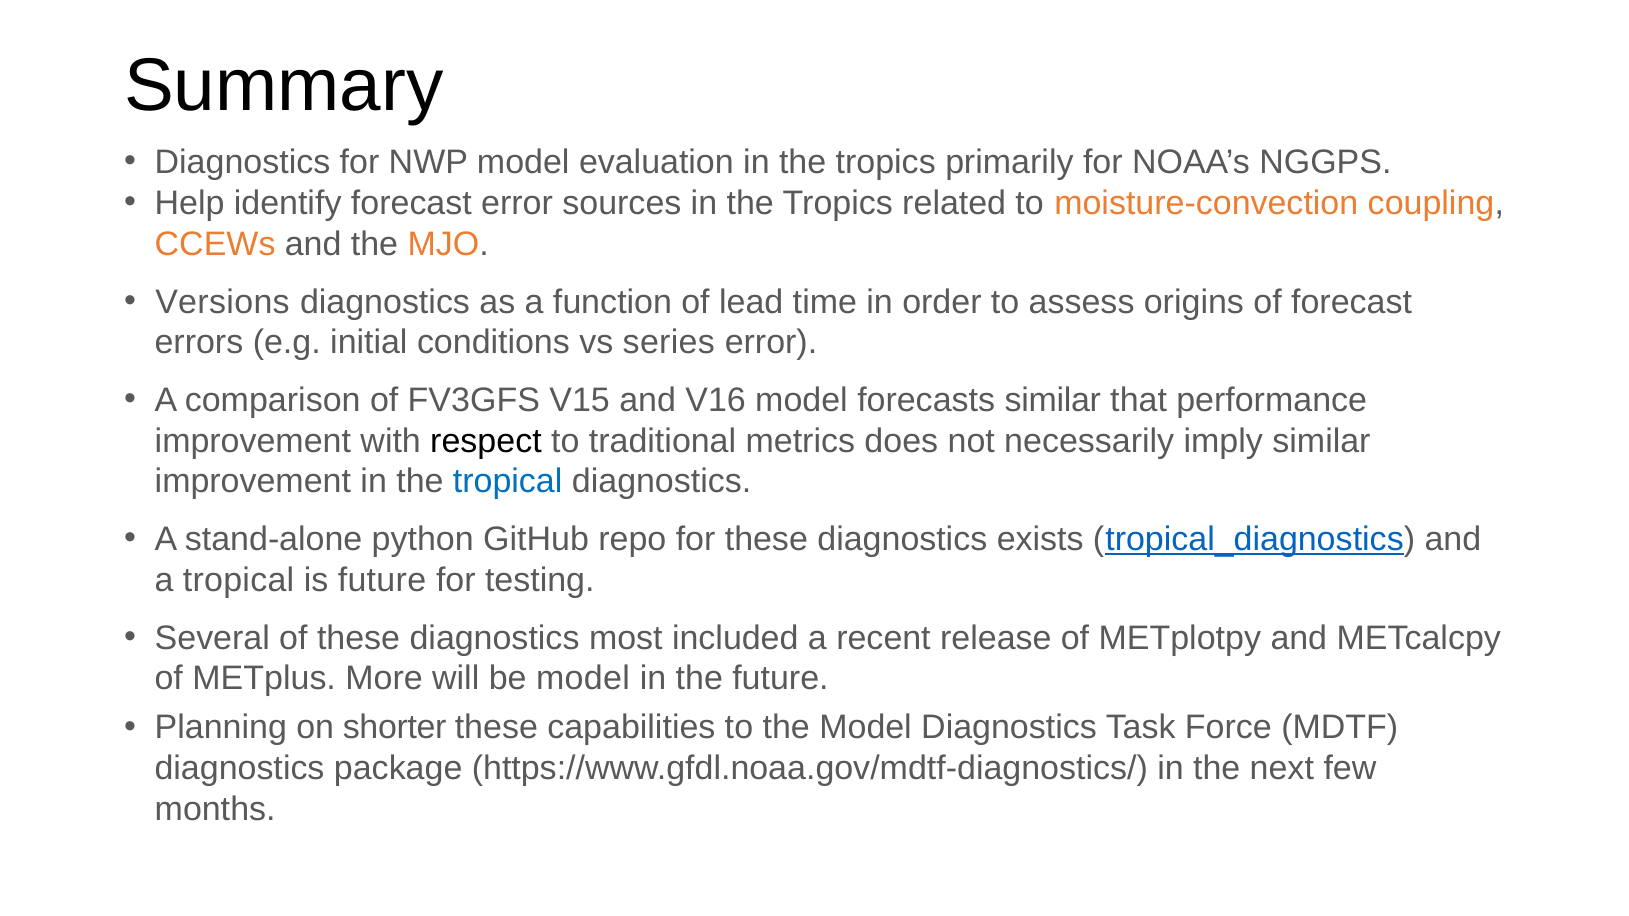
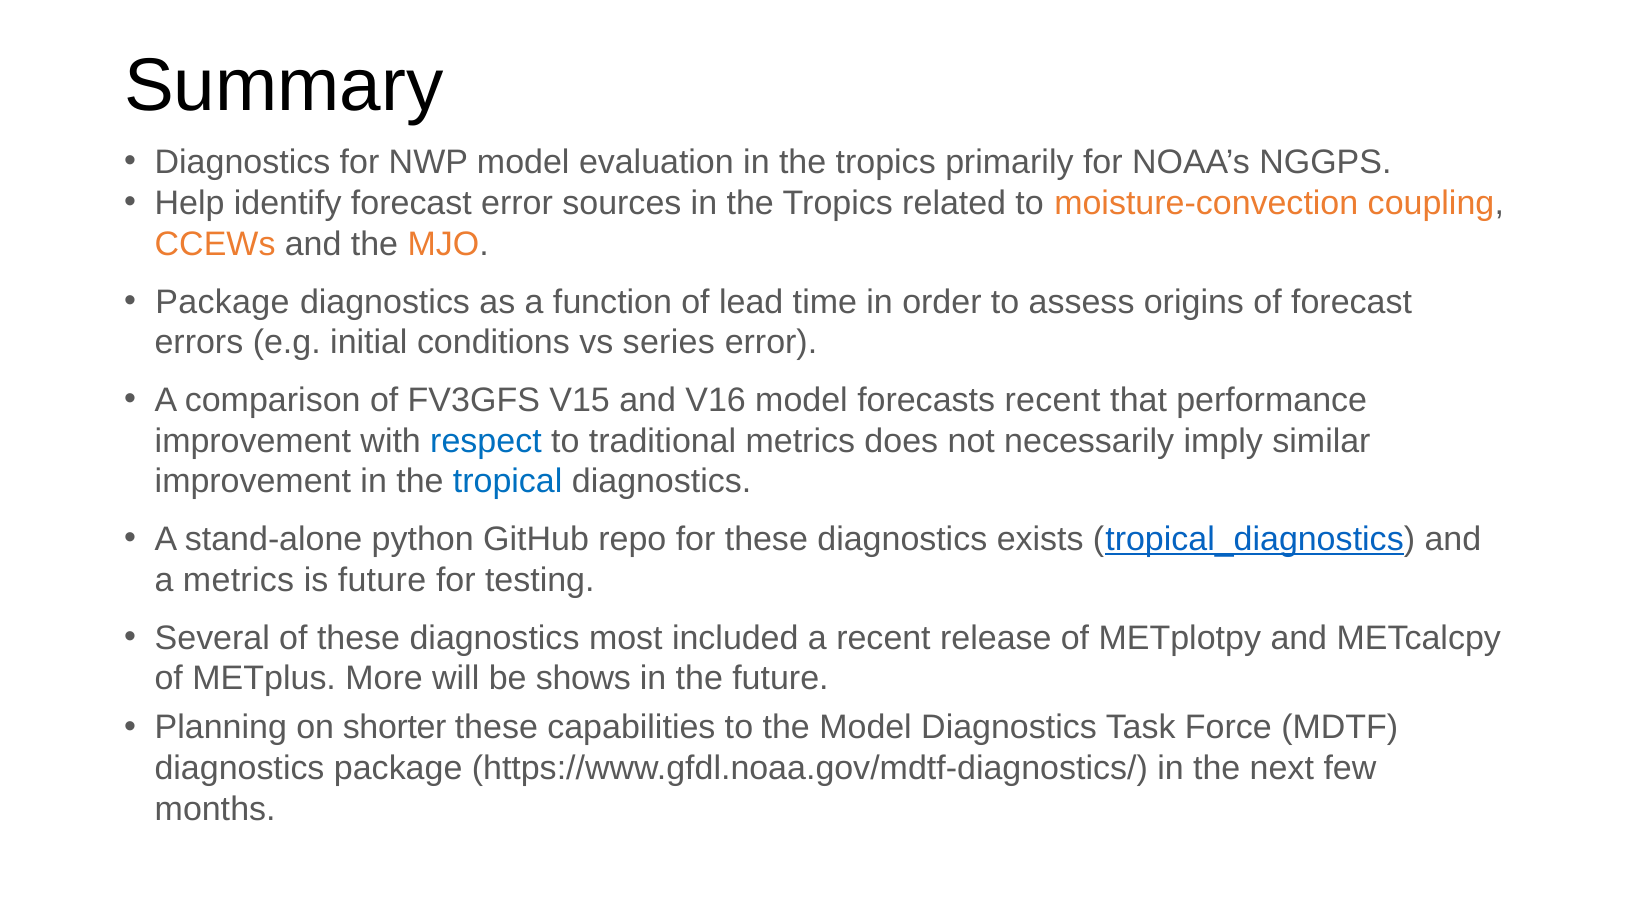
Versions at (222, 302): Versions -> Package
forecasts similar: similar -> recent
respect colour: black -> blue
a tropical: tropical -> metrics
be model: model -> shows
